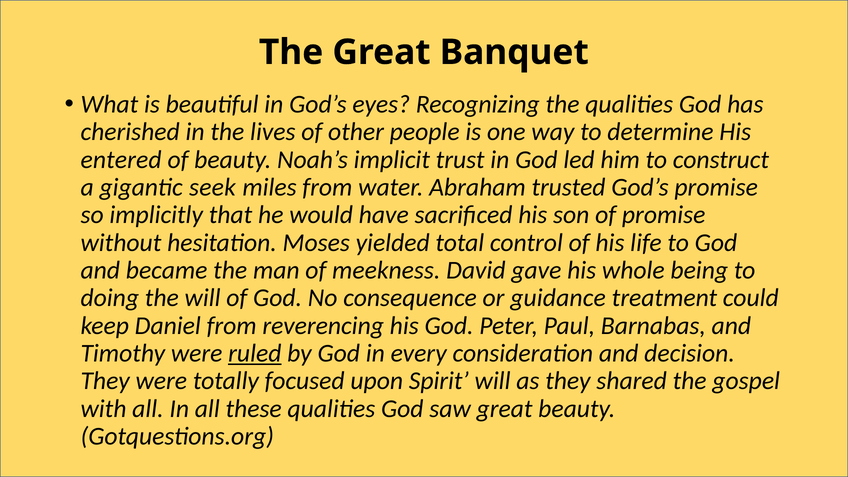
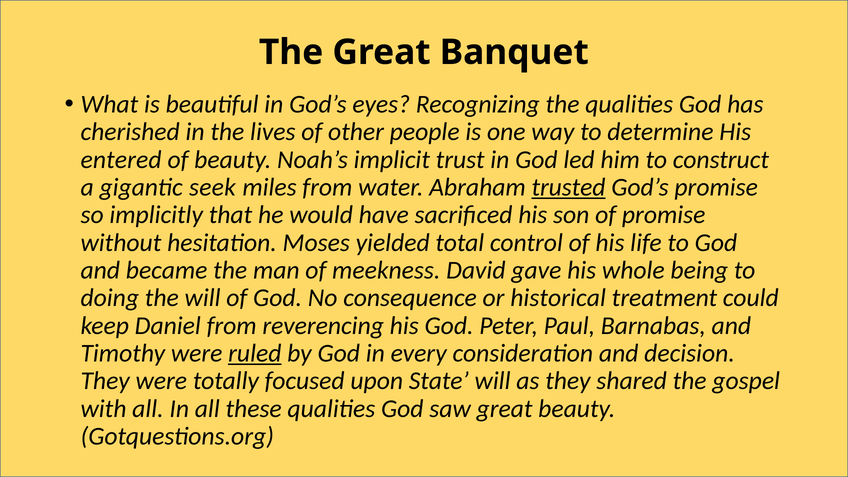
trusted underline: none -> present
guidance: guidance -> historical
Spirit: Spirit -> State
